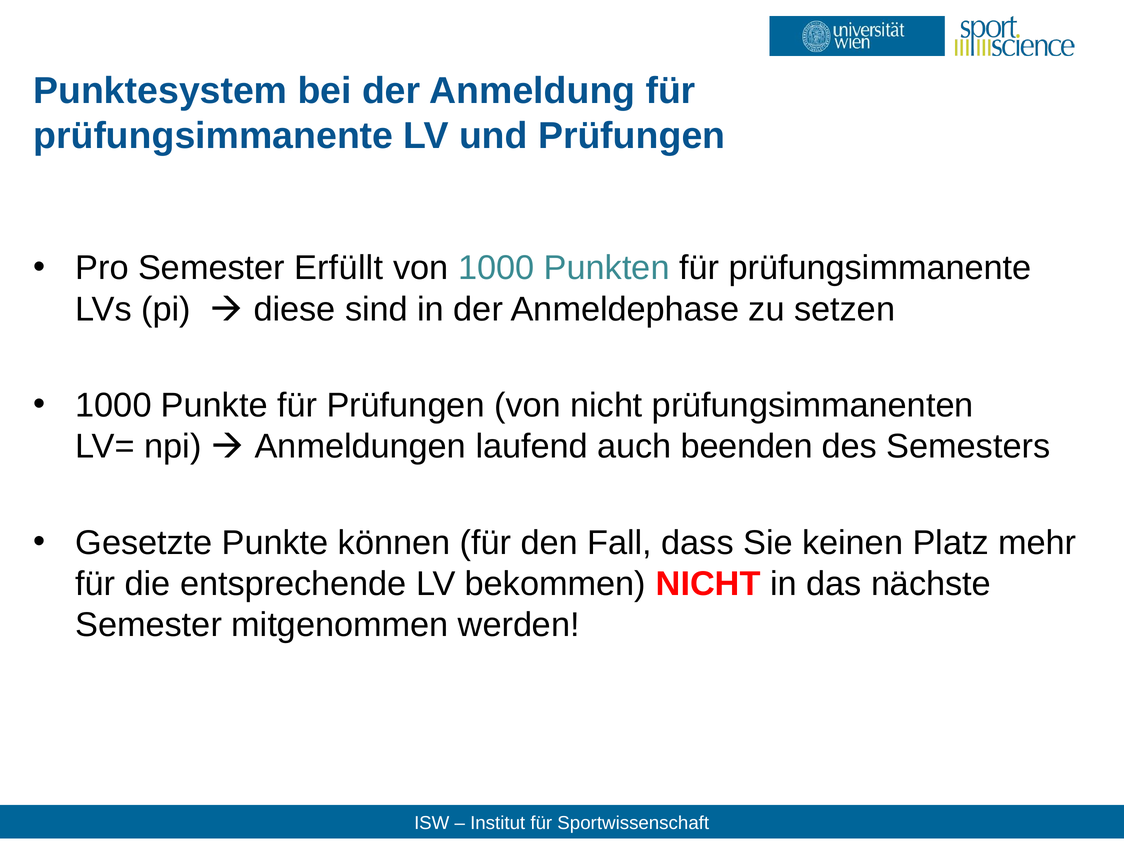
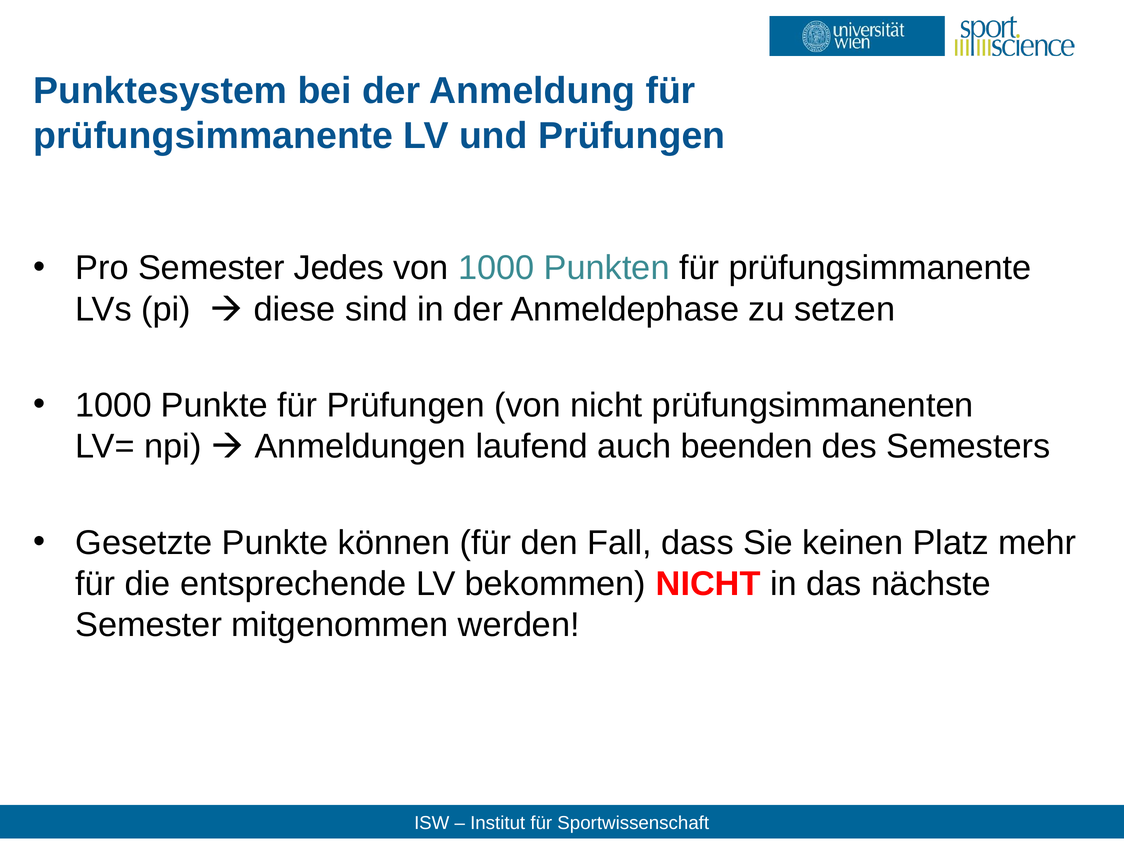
Erfüllt: Erfüllt -> Jedes
